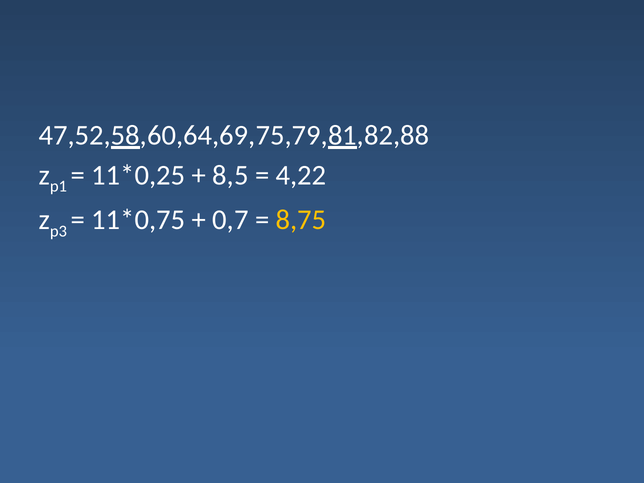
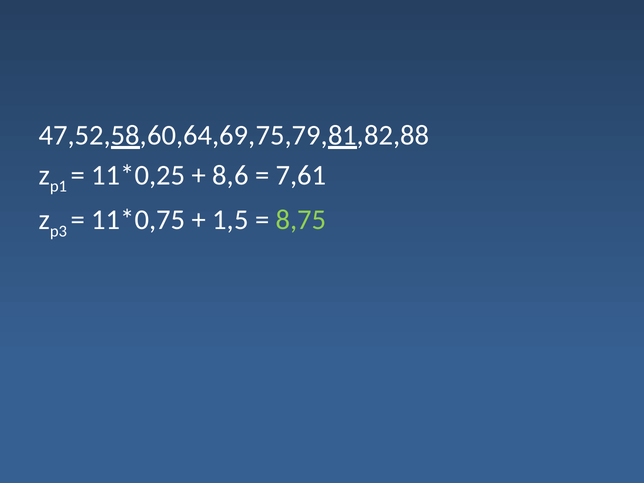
8,5: 8,5 -> 8,6
4,22: 4,22 -> 7,61
0,7: 0,7 -> 1,5
8,75 colour: yellow -> light green
